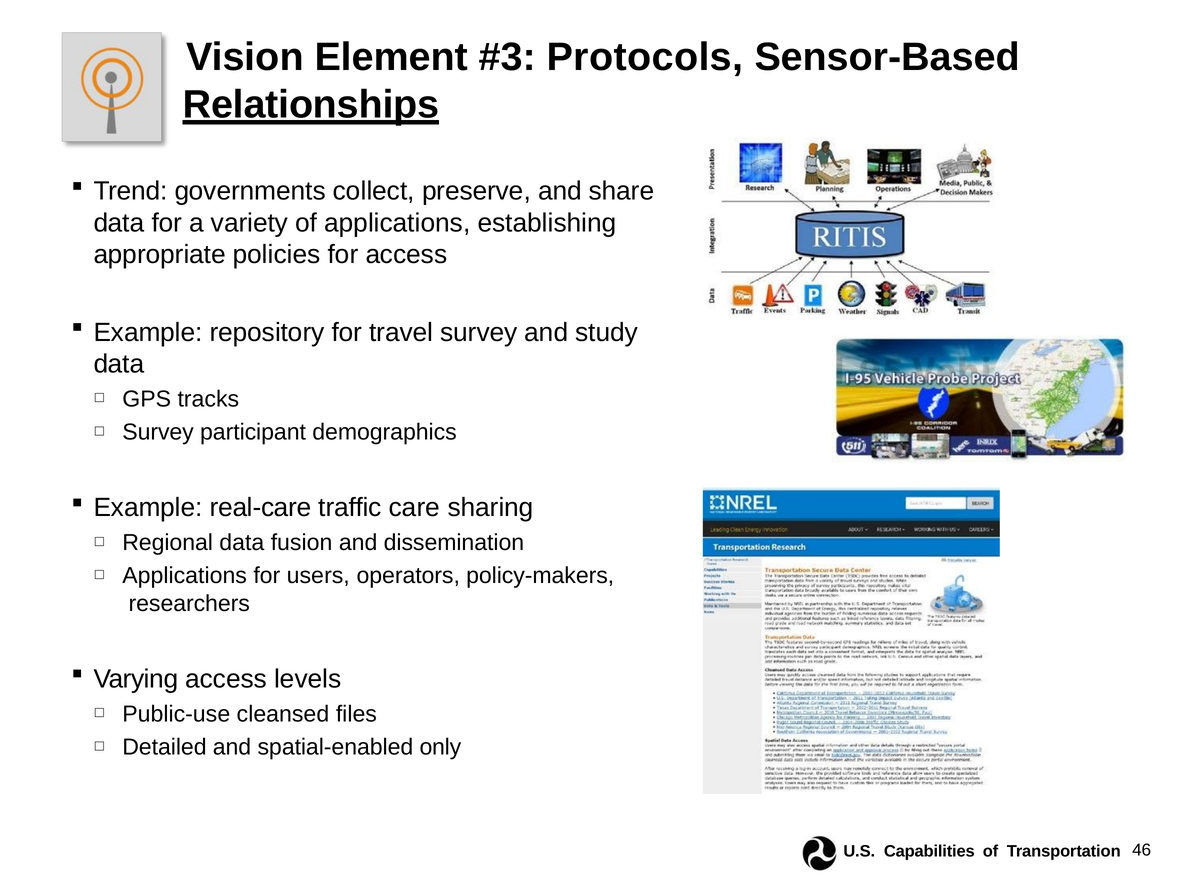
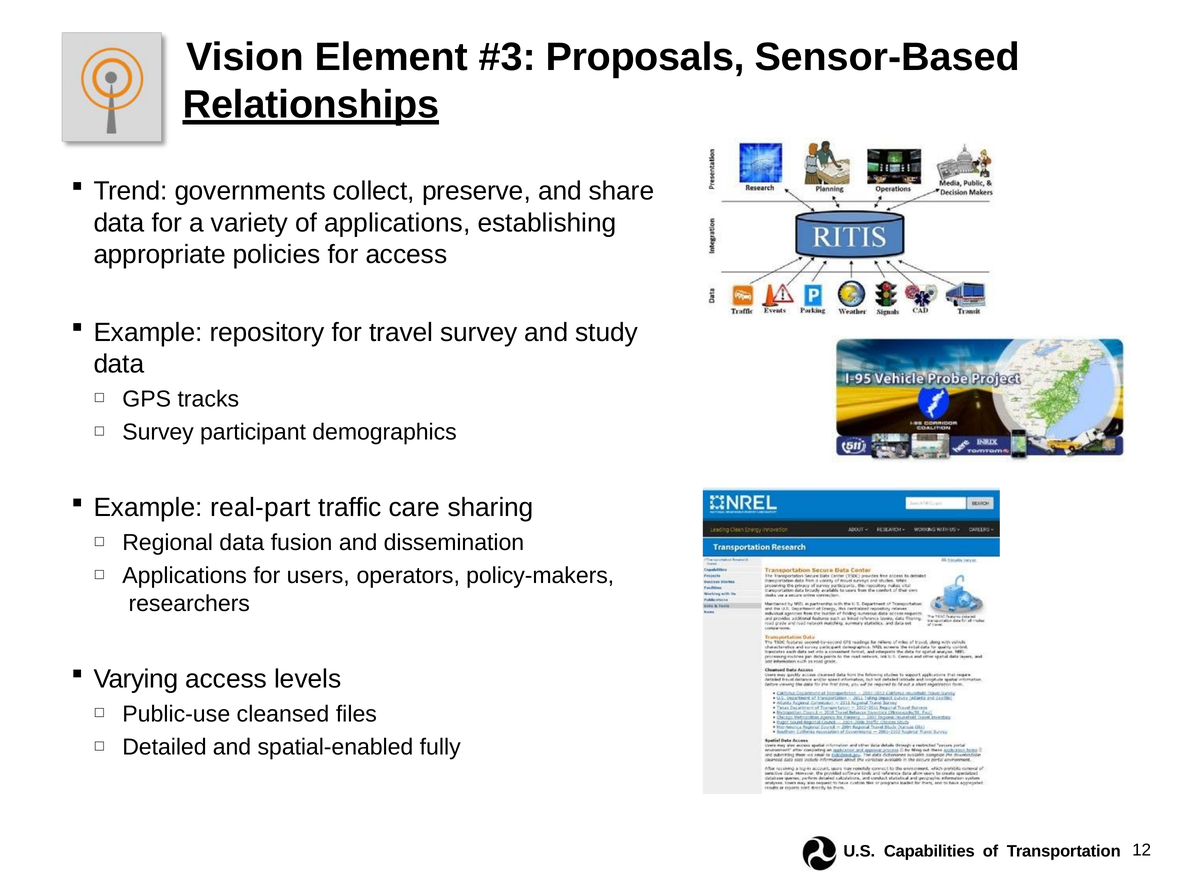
Protocols: Protocols -> Proposals
real-care: real-care -> real-part
only: only -> fully
46: 46 -> 12
